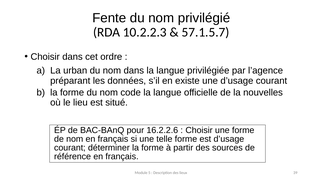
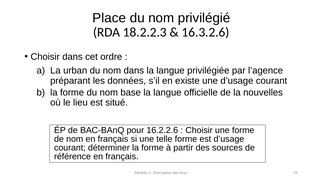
Fente: Fente -> Place
10.2.2.3: 10.2.2.3 -> 18.2.2.3
57.1.5.7: 57.1.5.7 -> 16.3.2.6
code: code -> base
